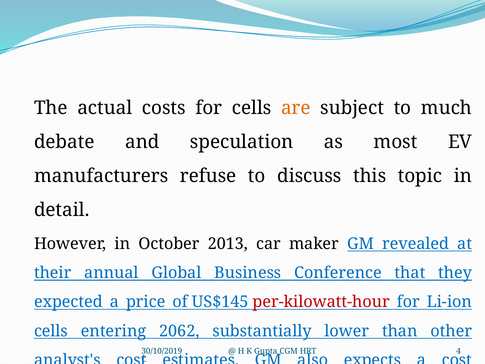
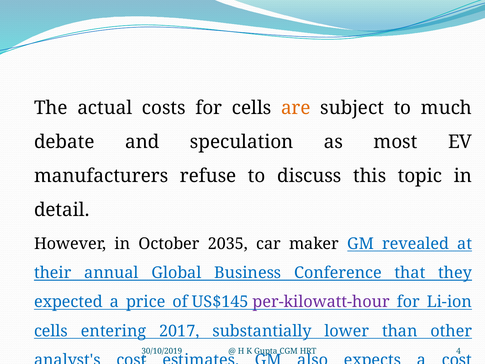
2013: 2013 -> 2035
per-kilowatt-hour colour: red -> purple
2062: 2062 -> 2017
